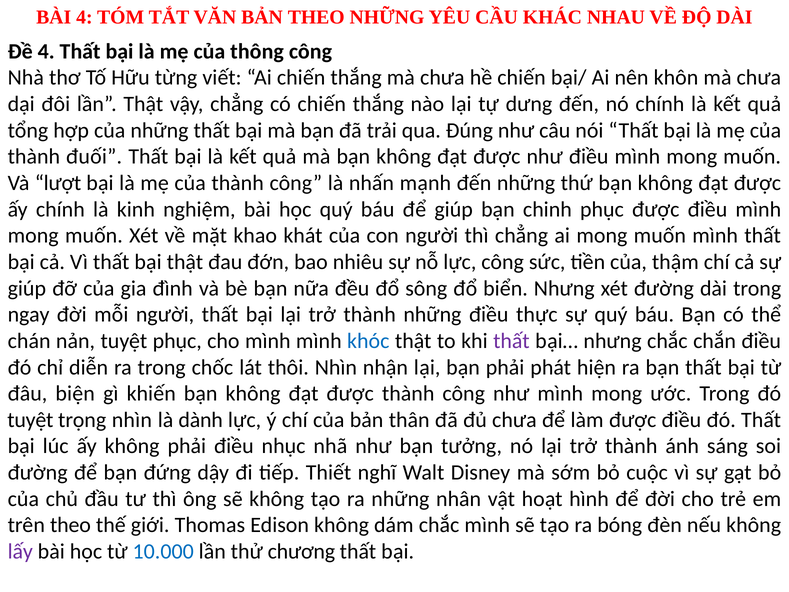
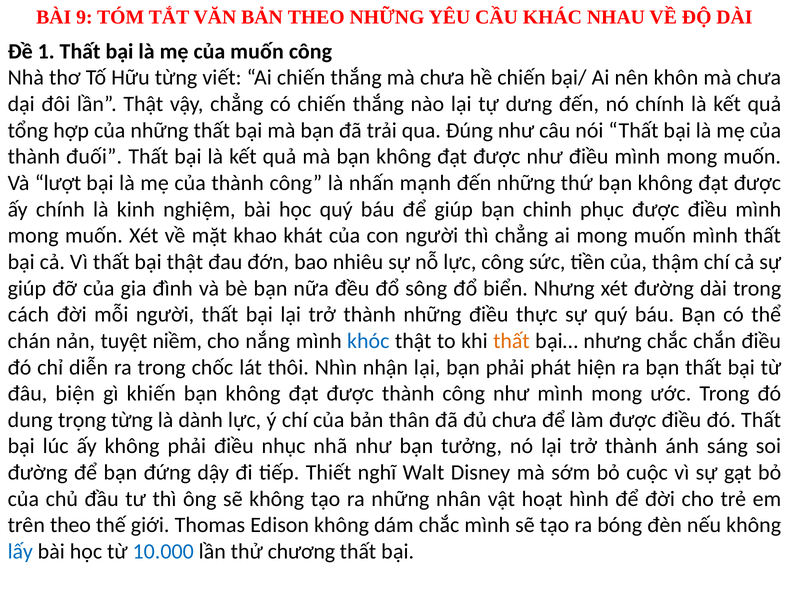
BÀI 4: 4 -> 9
Đề 4: 4 -> 1
của thông: thông -> muốn
ngay: ngay -> cách
tuyệt phục: phục -> niềm
cho mình: mình -> nắng
thất at (511, 341) colour: purple -> orange
tuyệt at (30, 420): tuyệt -> dung
trọng nhìn: nhìn -> từng
lấy colour: purple -> blue
